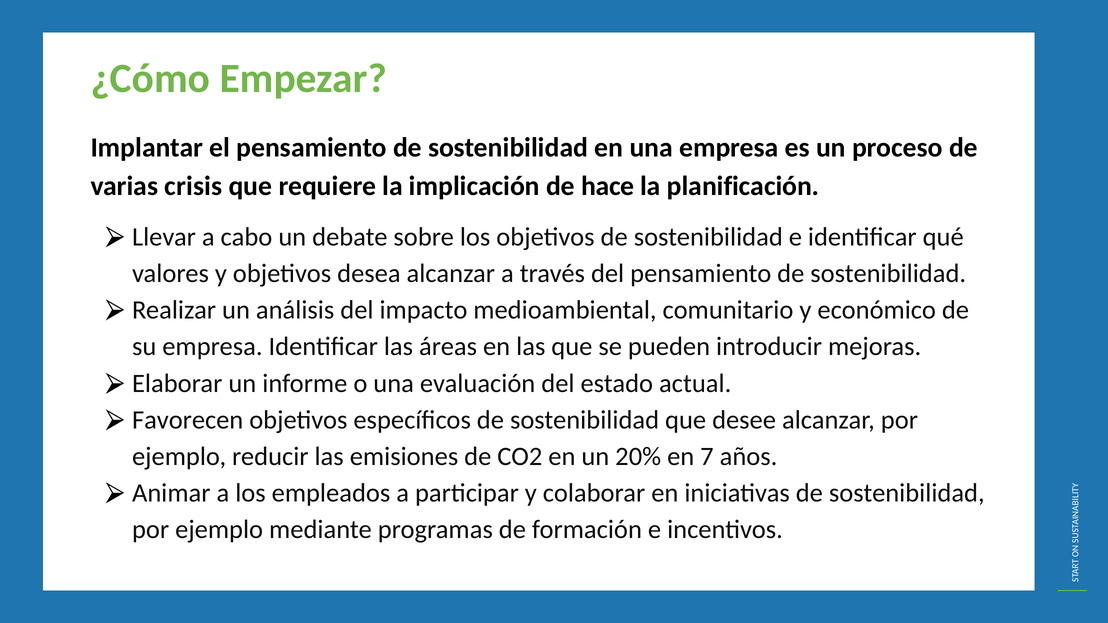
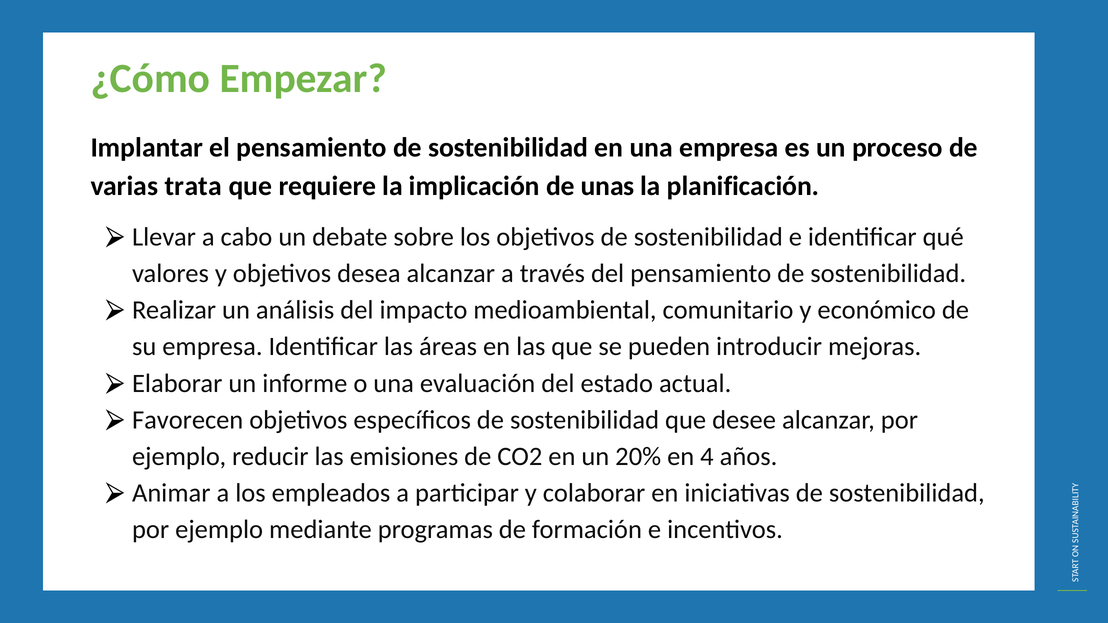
crisis: crisis -> trata
hace: hace -> unas
7: 7 -> 4
